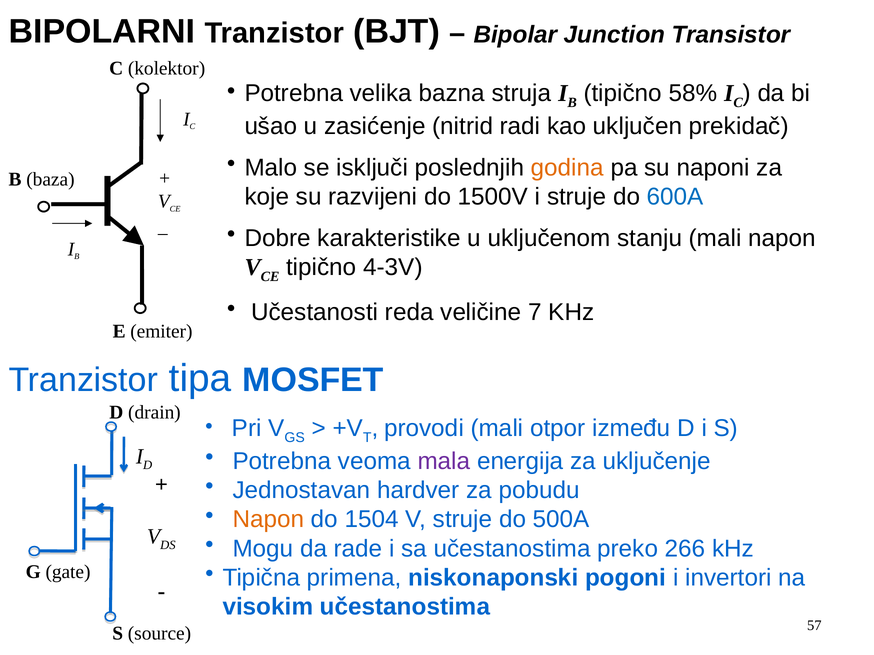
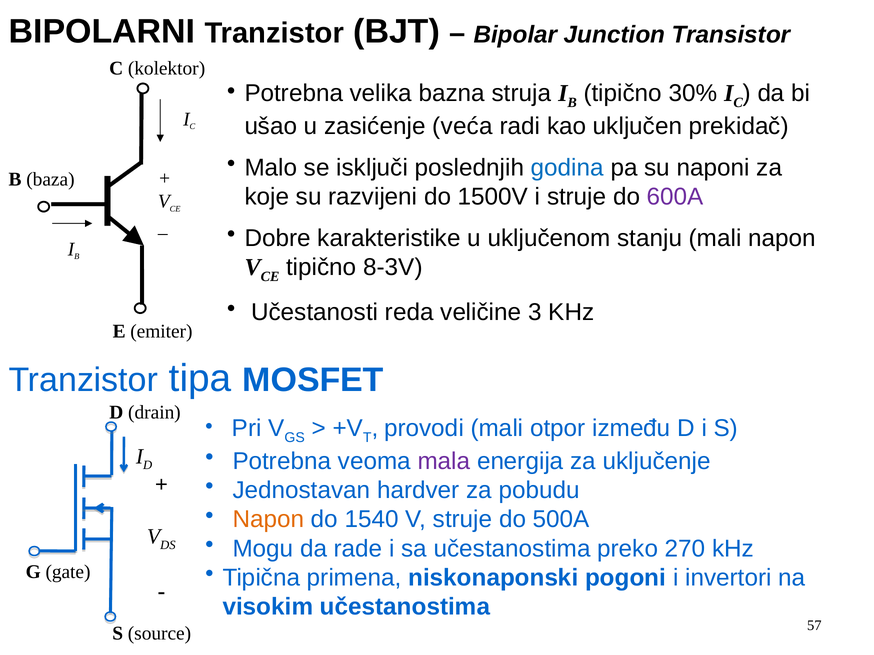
58%: 58% -> 30%
nitrid: nitrid -> veća
godina colour: orange -> blue
600A colour: blue -> purple
4-3V: 4-3V -> 8-3V
7: 7 -> 3
1504: 1504 -> 1540
266: 266 -> 270
